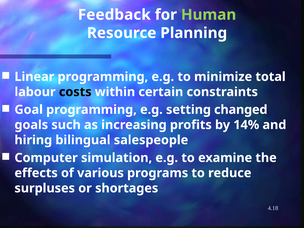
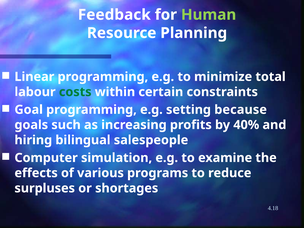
costs colour: black -> green
changed: changed -> because
14%: 14% -> 40%
